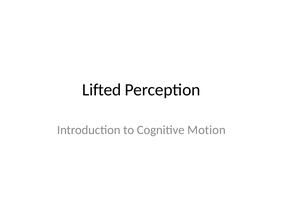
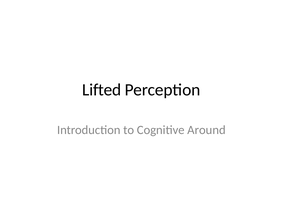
Motion: Motion -> Around
